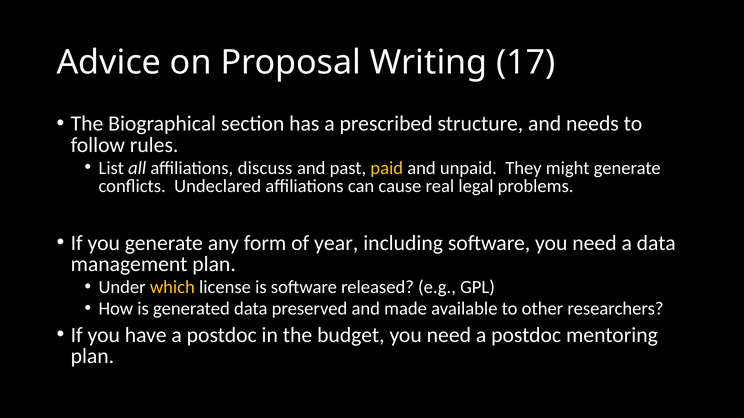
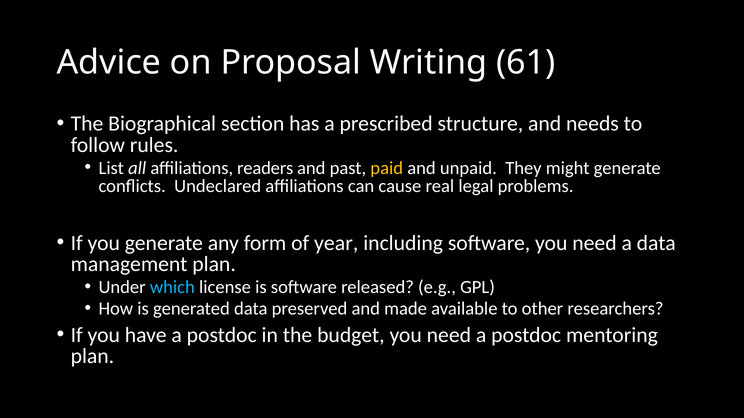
17: 17 -> 61
discuss: discuss -> readers
which colour: yellow -> light blue
